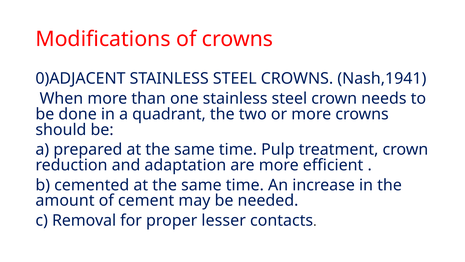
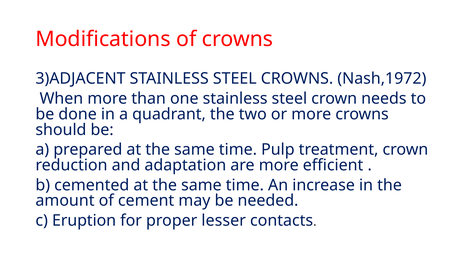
0)ADJACENT: 0)ADJACENT -> 3)ADJACENT
Nash,1941: Nash,1941 -> Nash,1972
Removal: Removal -> Eruption
